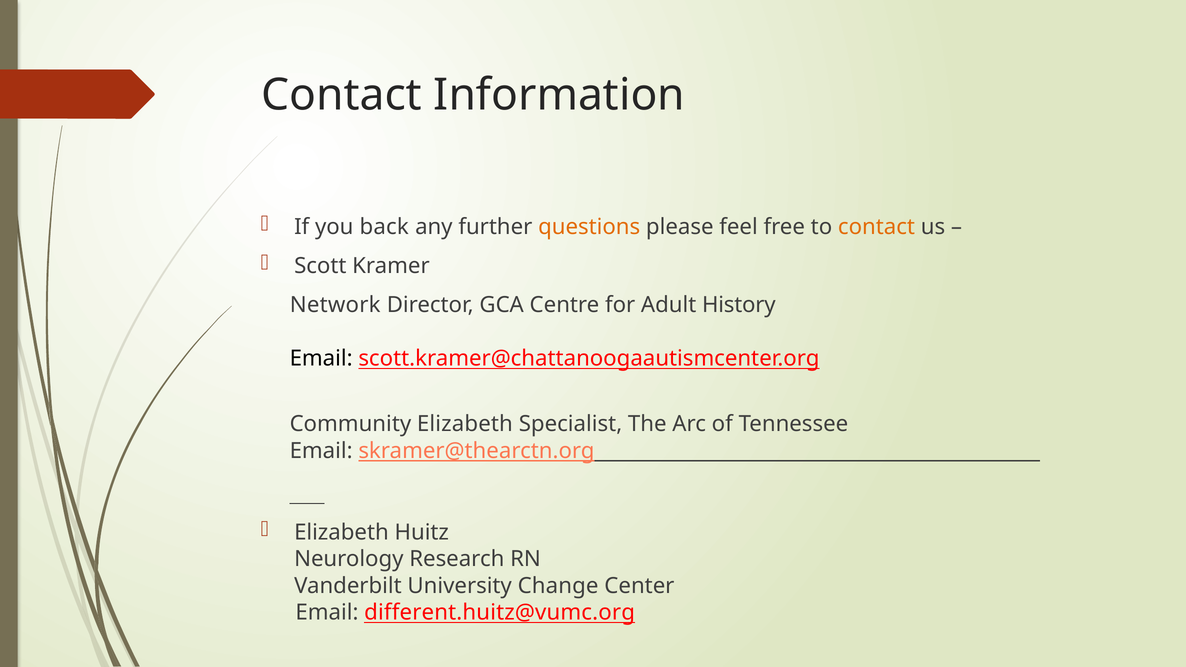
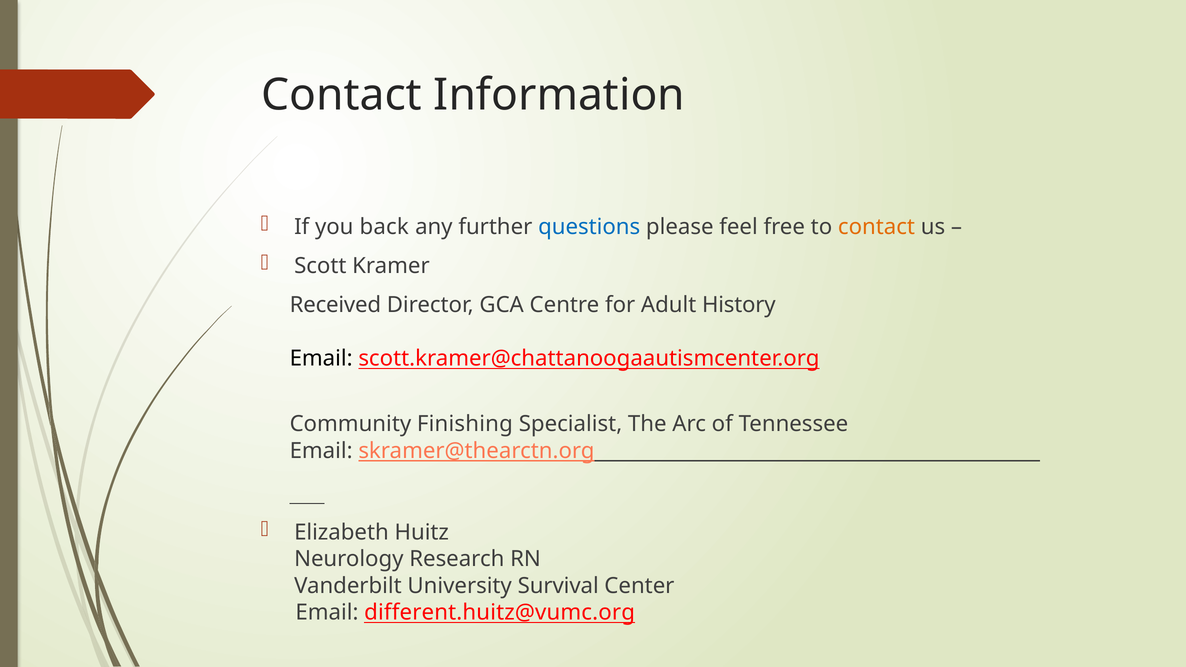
questions colour: orange -> blue
Network: Network -> Received
Community Elizabeth: Elizabeth -> Finishing
Change: Change -> Survival
